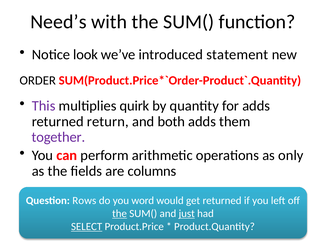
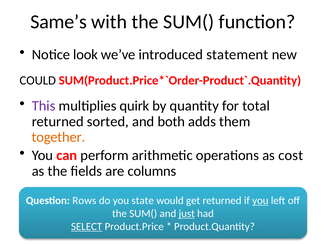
Need’s: Need’s -> Same’s
ORDER: ORDER -> COULD
for adds: adds -> total
return: return -> sorted
together colour: purple -> orange
only: only -> cost
word: word -> state
you at (260, 201) underline: none -> present
the at (120, 214) underline: present -> none
